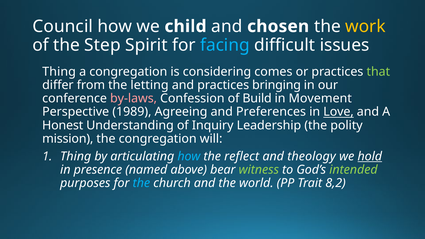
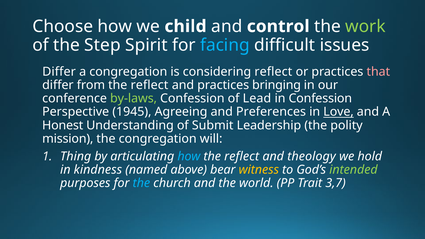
Council: Council -> Choose
chosen: chosen -> control
work colour: yellow -> light green
Thing at (59, 72): Thing -> Differ
considering comes: comes -> reflect
that colour: light green -> pink
from the letting: letting -> reflect
by-laws colour: pink -> light green
Build: Build -> Lead
in Movement: Movement -> Confession
1989: 1989 -> 1945
Inquiry: Inquiry -> Submit
hold underline: present -> none
presence: presence -> kindness
witness colour: light green -> yellow
8,2: 8,2 -> 3,7
